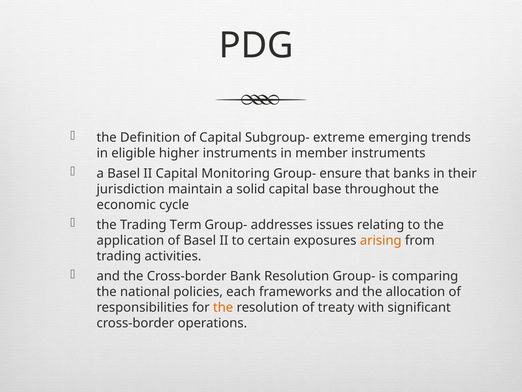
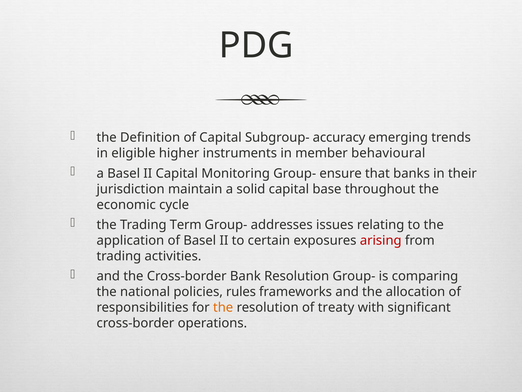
extreme: extreme -> accuracy
member instruments: instruments -> behavioural
arising colour: orange -> red
each: each -> rules
